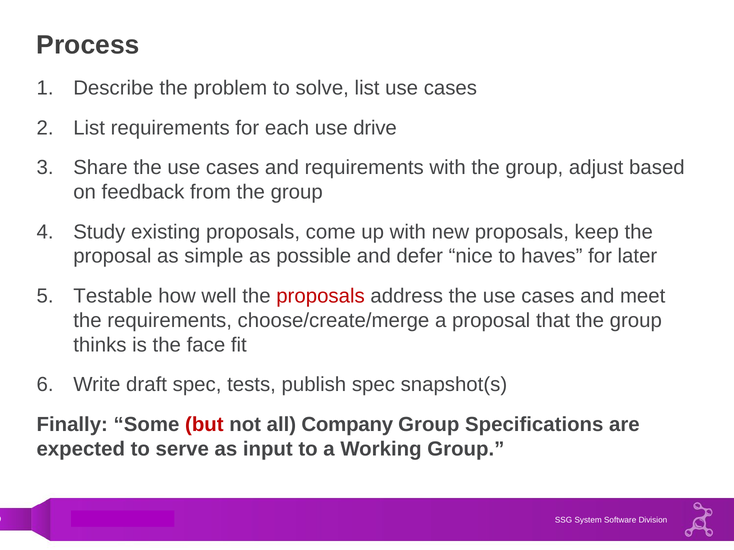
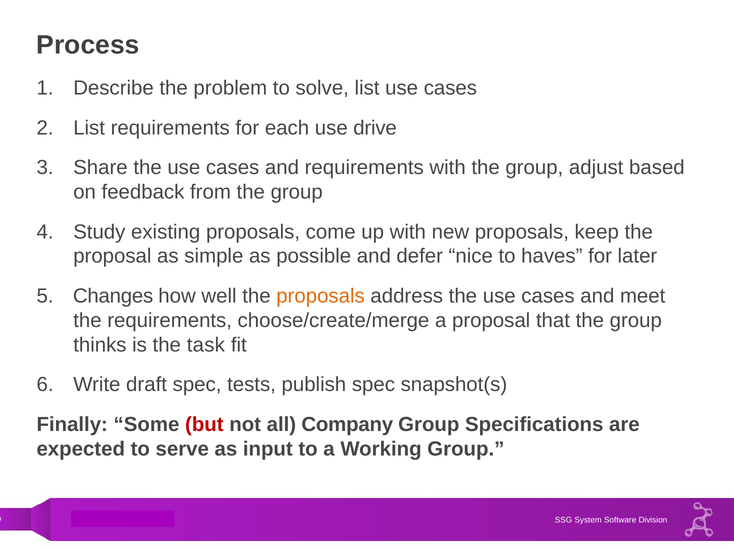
Testable: Testable -> Changes
proposals at (321, 296) colour: red -> orange
face: face -> task
